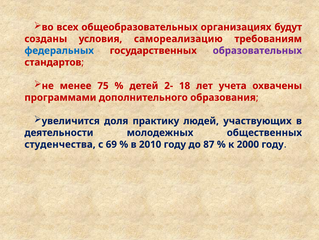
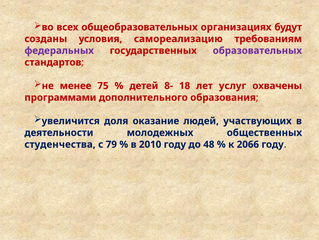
федеральных colour: blue -> purple
2-: 2- -> 8-
учета: учета -> услуг
практику: практику -> оказание
69: 69 -> 79
87: 87 -> 48
2000: 2000 -> 2066
